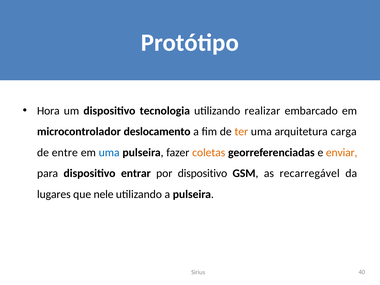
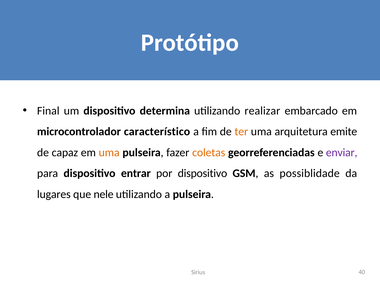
Hora: Hora -> Final
tecnologia: tecnologia -> determina
deslocamento: deslocamento -> característico
carga: carga -> emite
entre: entre -> capaz
uma at (109, 152) colour: blue -> orange
enviar colour: orange -> purple
recarregável: recarregável -> possiblidade
